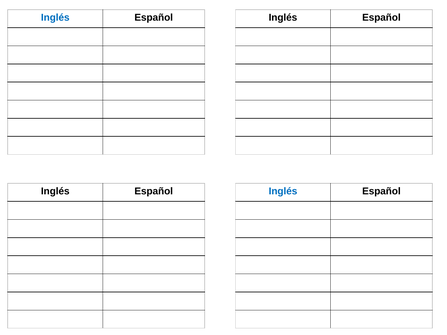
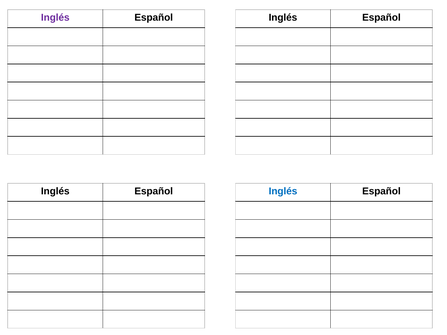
Inglés at (55, 17) colour: blue -> purple
